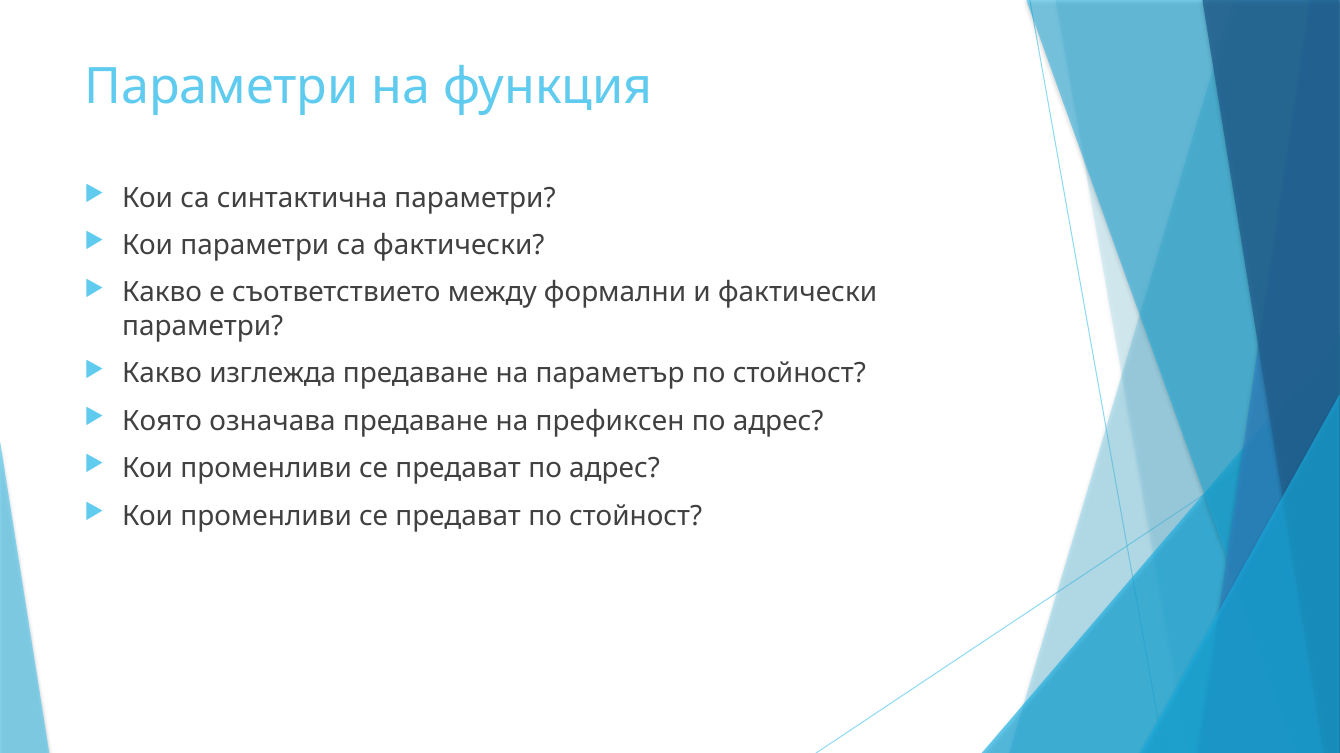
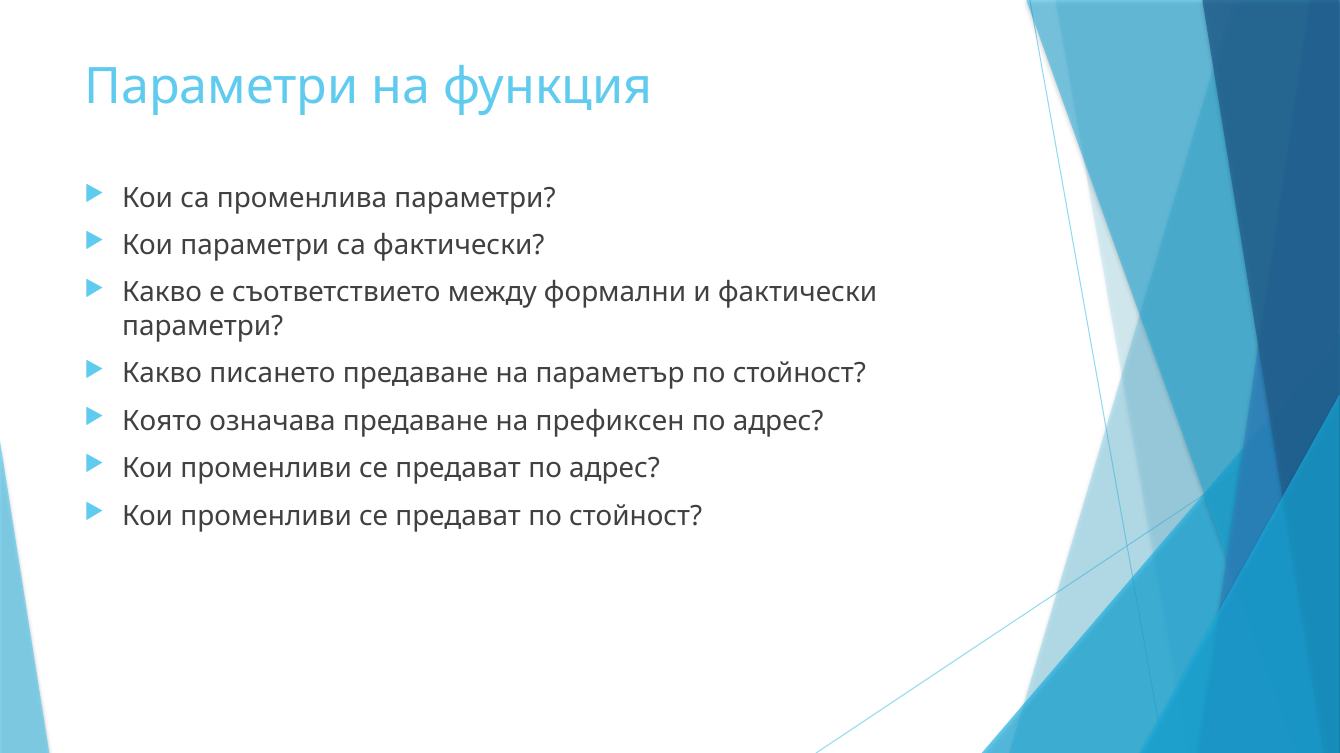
синтактична: синтактична -> променлива
изглежда: изглежда -> писането
